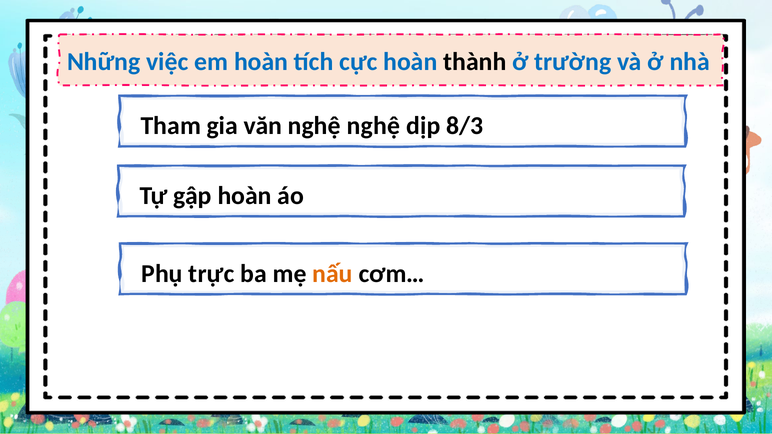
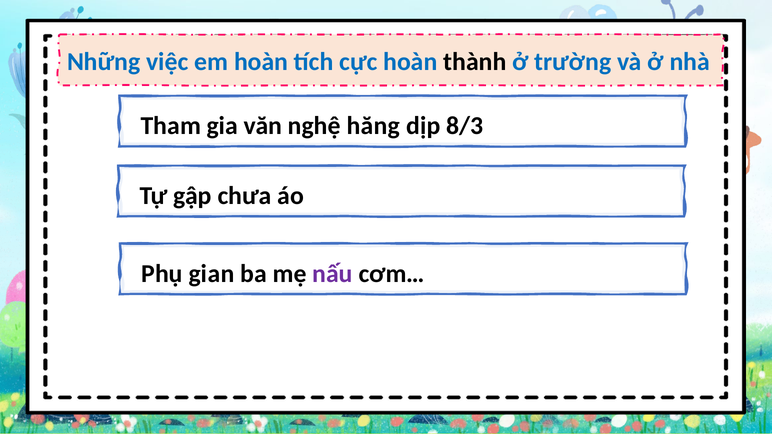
nghệ nghệ: nghệ -> hăng
gập hoàn: hoàn -> chưa
trực: trực -> gian
nấu colour: orange -> purple
